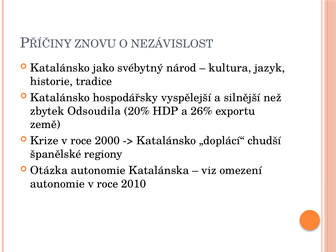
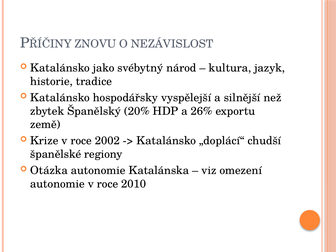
Odsoudila: Odsoudila -> Španělský
2000: 2000 -> 2002
